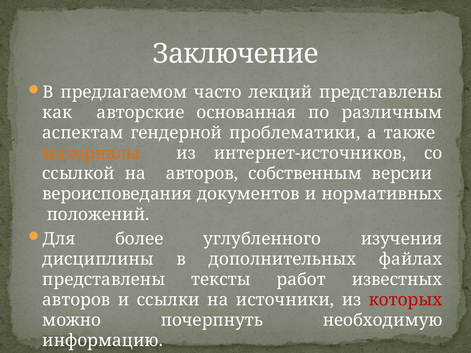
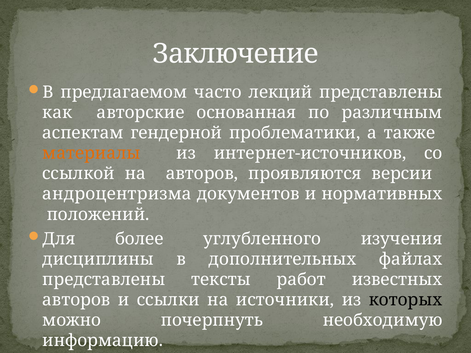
собственным: собственным -> проявляются
вероисповедания: вероисповедания -> андроцентризма
которых colour: red -> black
